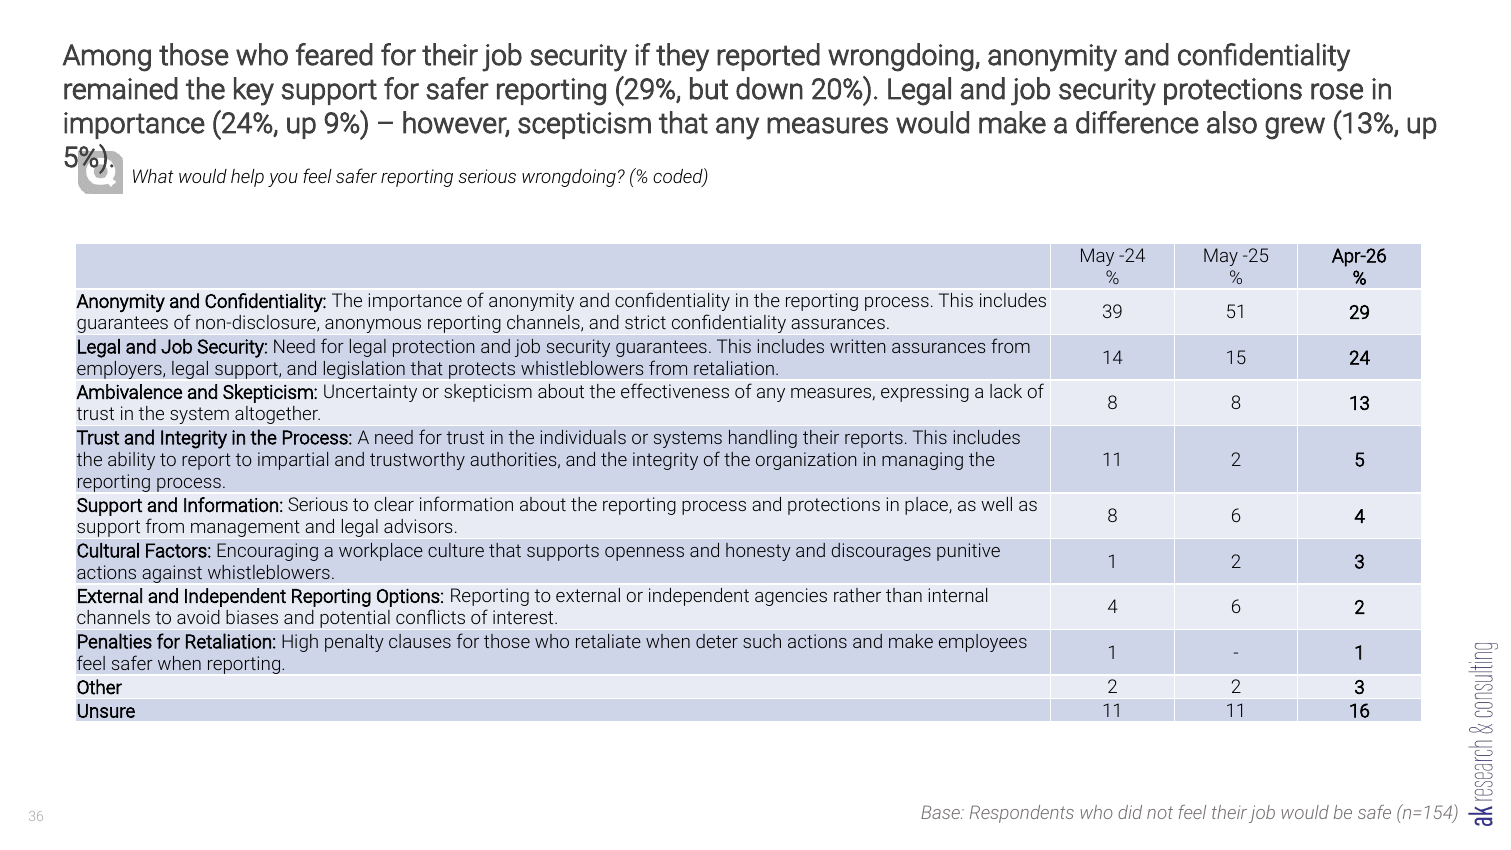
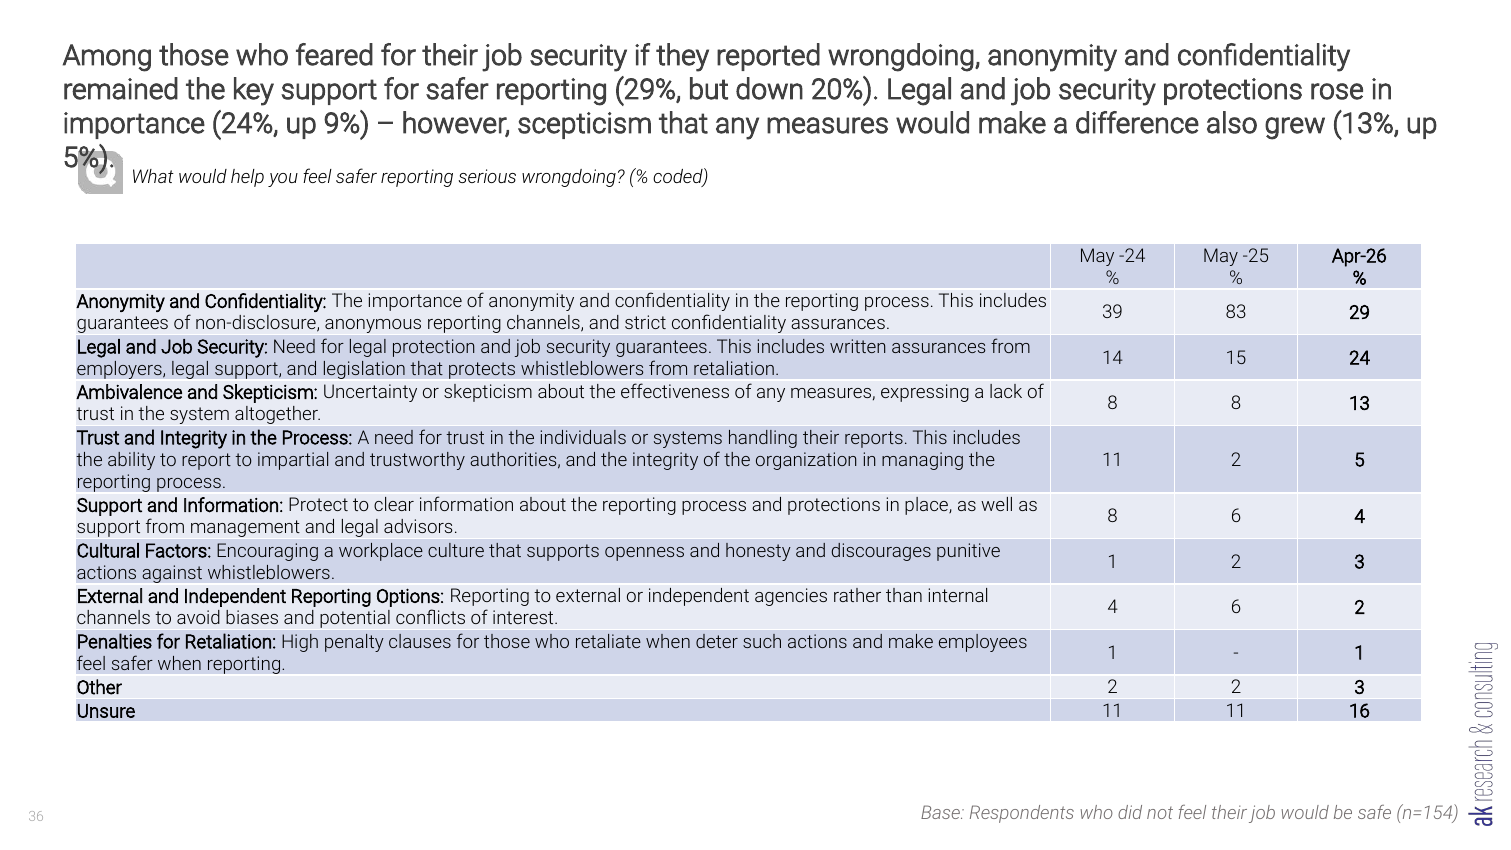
51: 51 -> 83
Information Serious: Serious -> Protect
